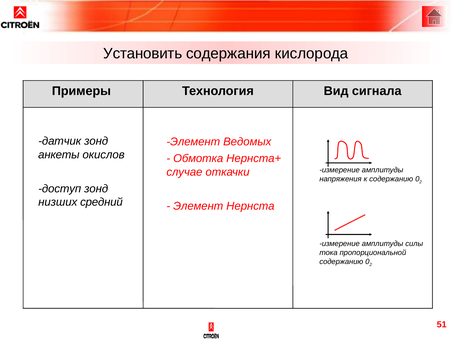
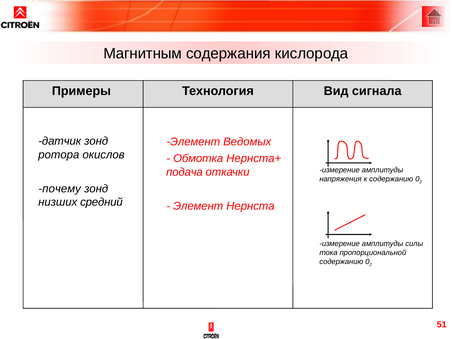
Установить: Установить -> Магнитным
анкеты: анкеты -> ротора
случае: случае -> подача
доступ: доступ -> почему
